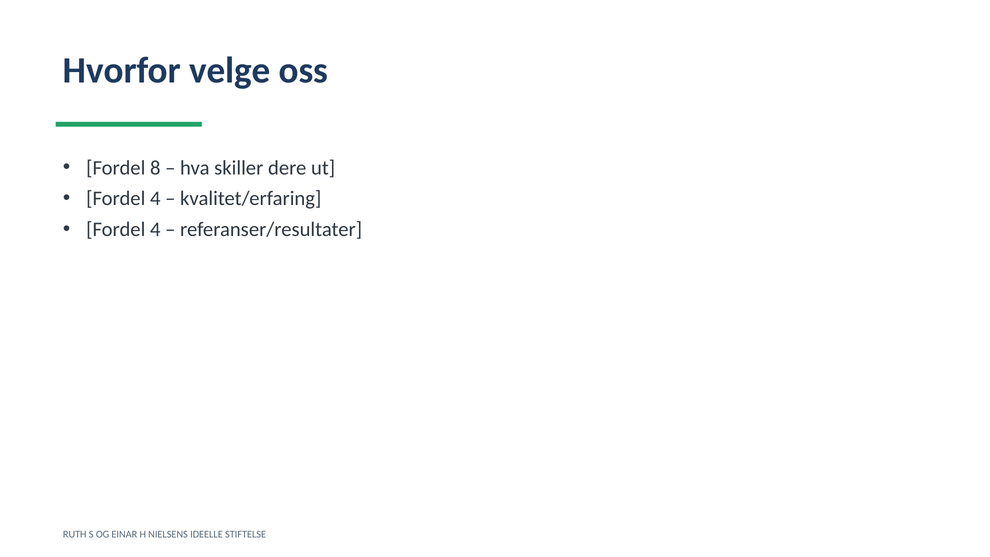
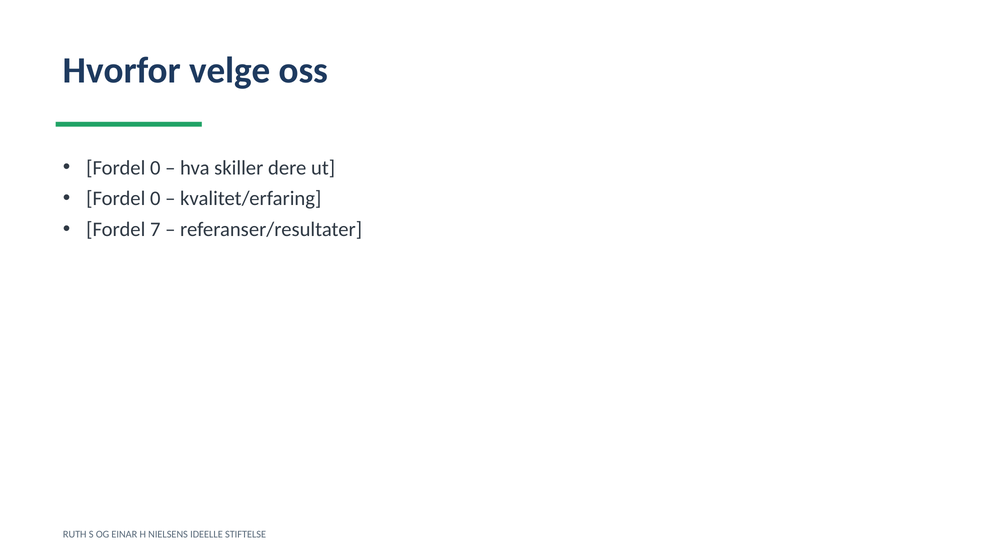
8 at (155, 168): 8 -> 0
4 at (155, 199): 4 -> 0
4 at (155, 230): 4 -> 7
